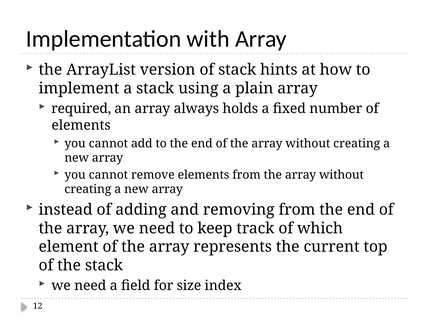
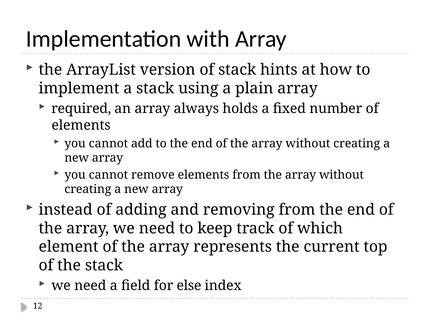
size: size -> else
